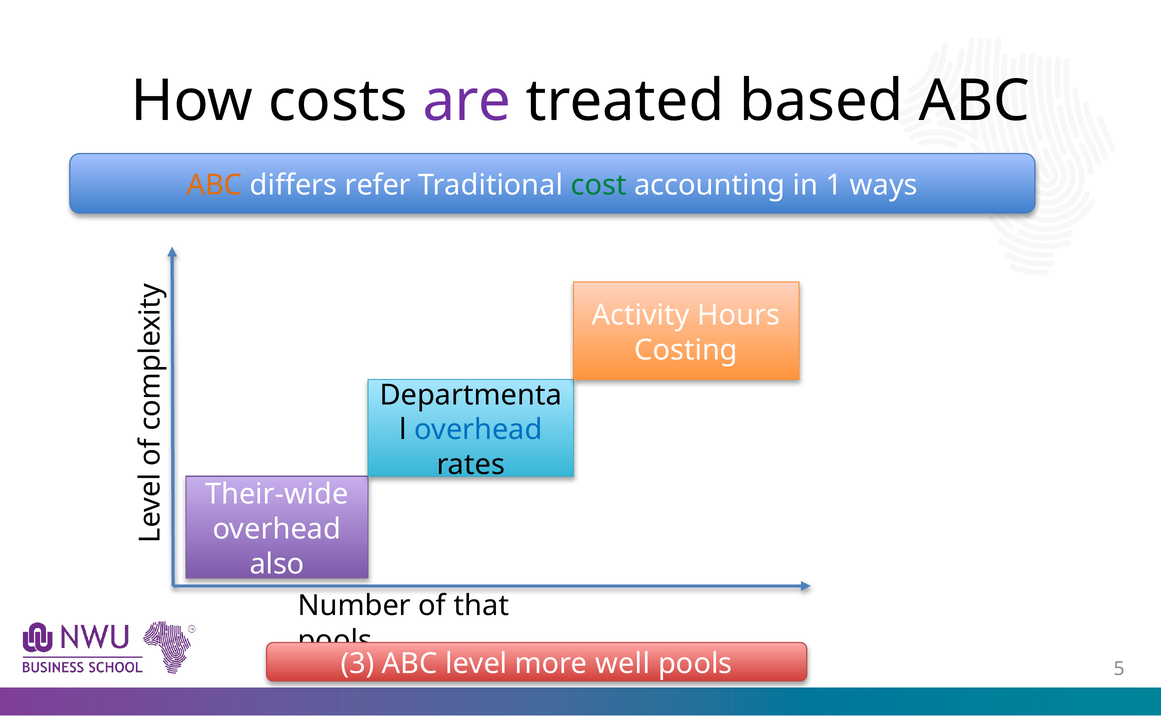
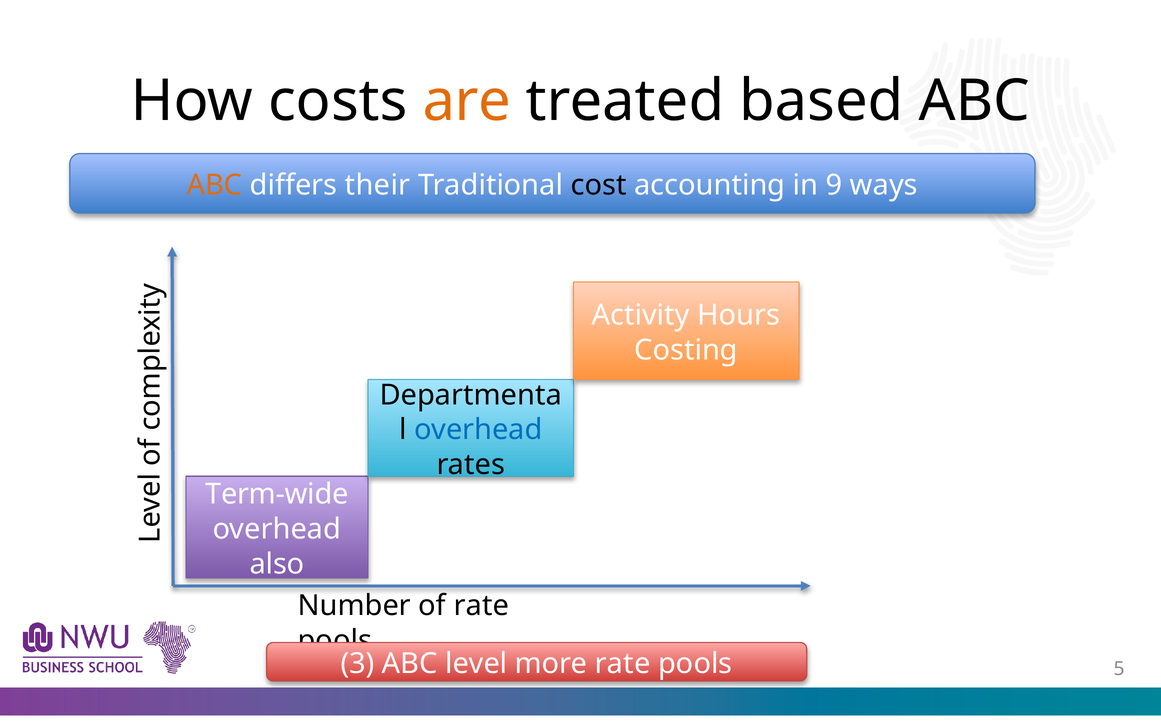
are colour: purple -> orange
refer: refer -> their
cost colour: green -> black
1: 1 -> 9
Their-wide: Their-wide -> Term-wide
of that: that -> rate
more well: well -> rate
